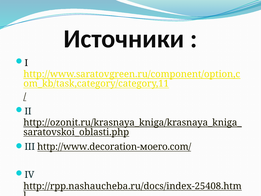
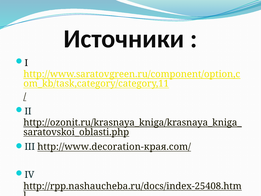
http://www.decoration-моего.com/: http://www.decoration-моего.com/ -> http://www.decoration-края.com/
